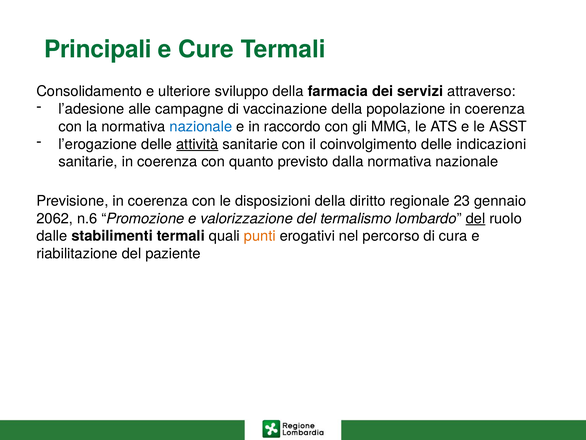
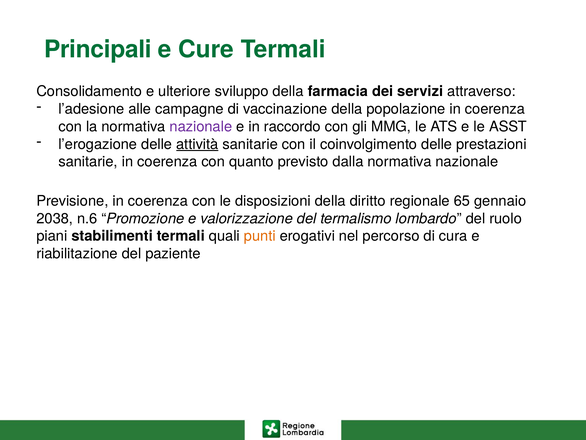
nazionale at (201, 126) colour: blue -> purple
indicazioni: indicazioni -> prestazioni
23: 23 -> 65
2062: 2062 -> 2038
del at (476, 218) underline: present -> none
dalle: dalle -> piani
